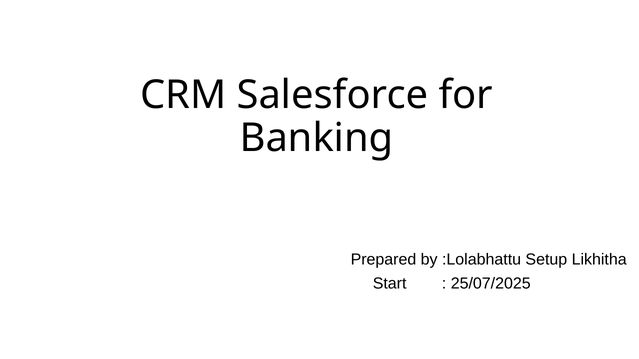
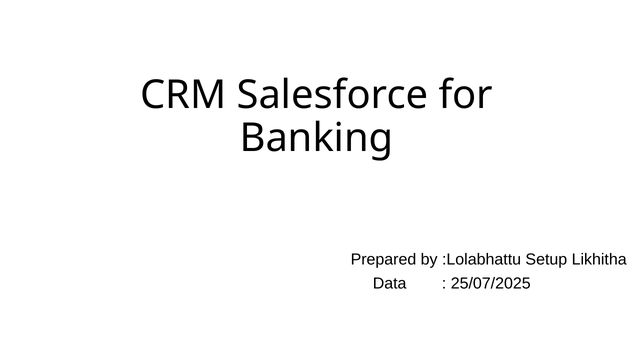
Start: Start -> Data
